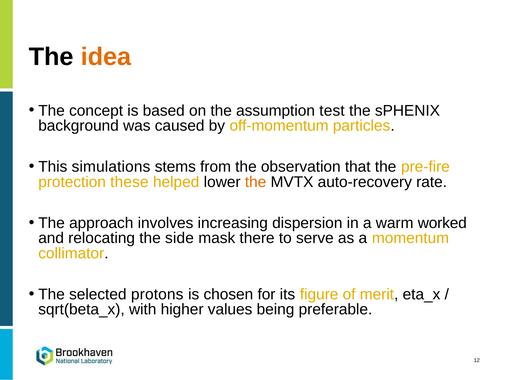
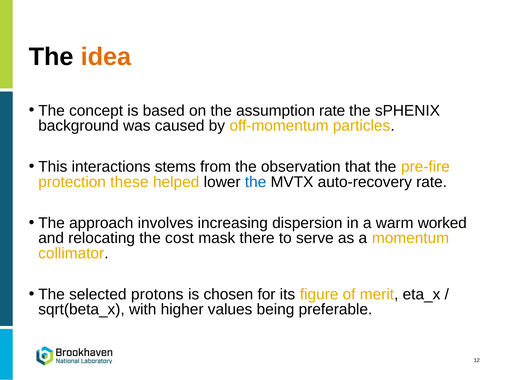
assumption test: test -> rate
simulations: simulations -> interactions
the at (256, 182) colour: orange -> blue
side: side -> cost
